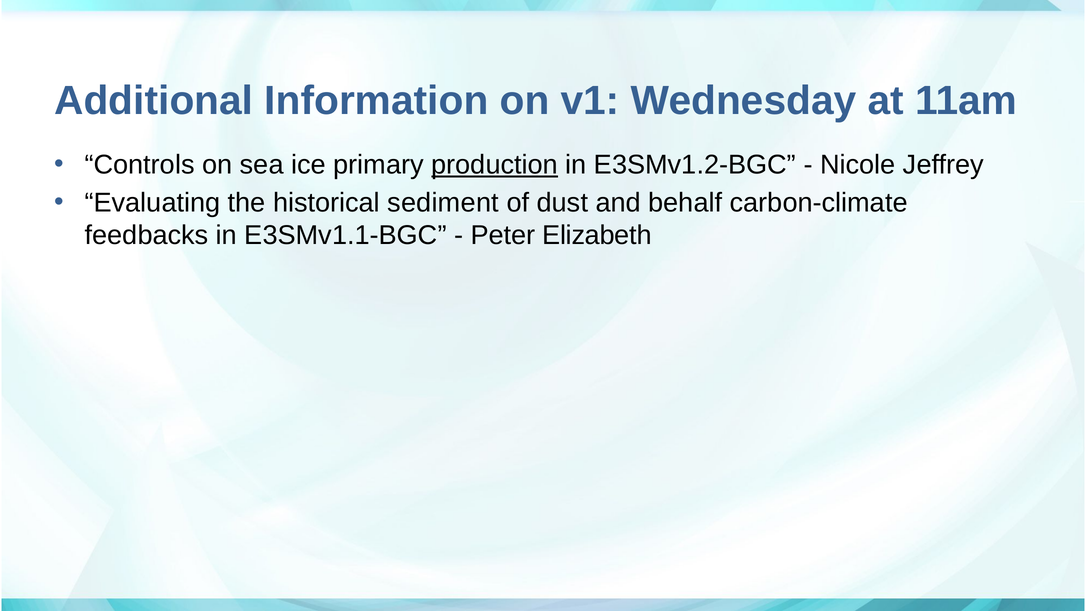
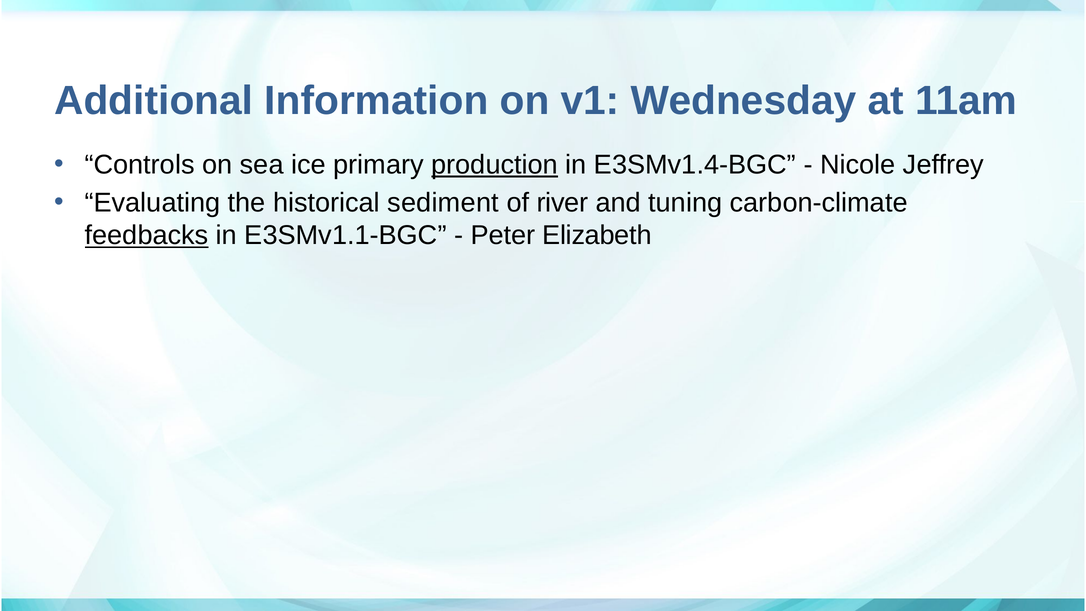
E3SMv1.2-BGC: E3SMv1.2-BGC -> E3SMv1.4-BGC
dust: dust -> river
behalf: behalf -> tuning
feedbacks underline: none -> present
